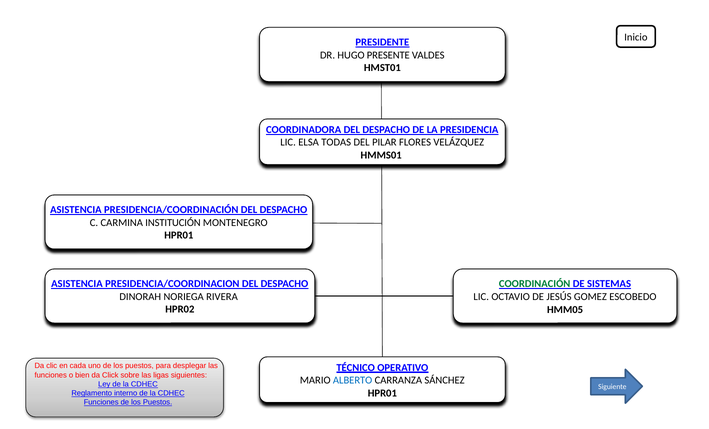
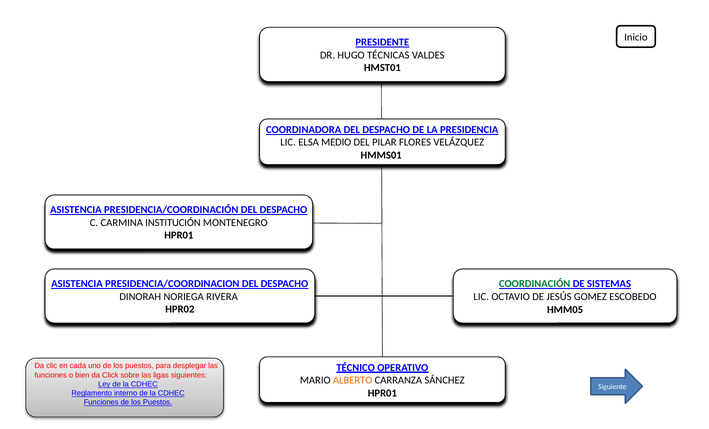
PRESENTE: PRESENTE -> TÉCNICAS
TODAS: TODAS -> MEDIO
ALBERTO colour: blue -> orange
